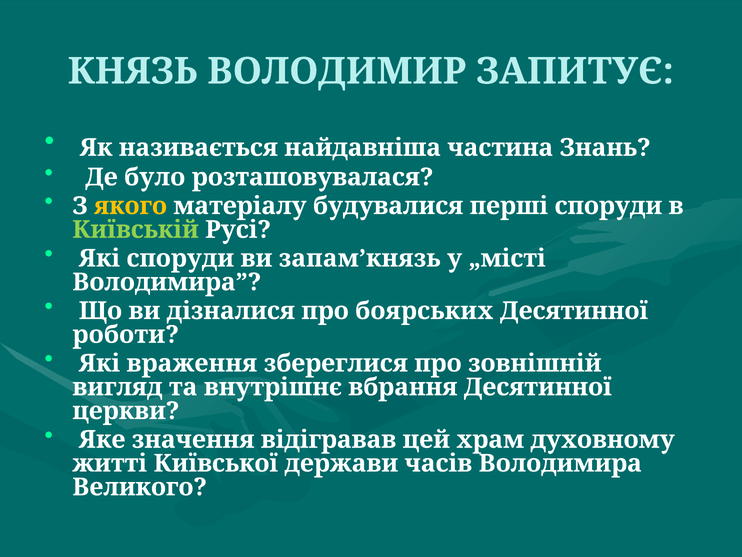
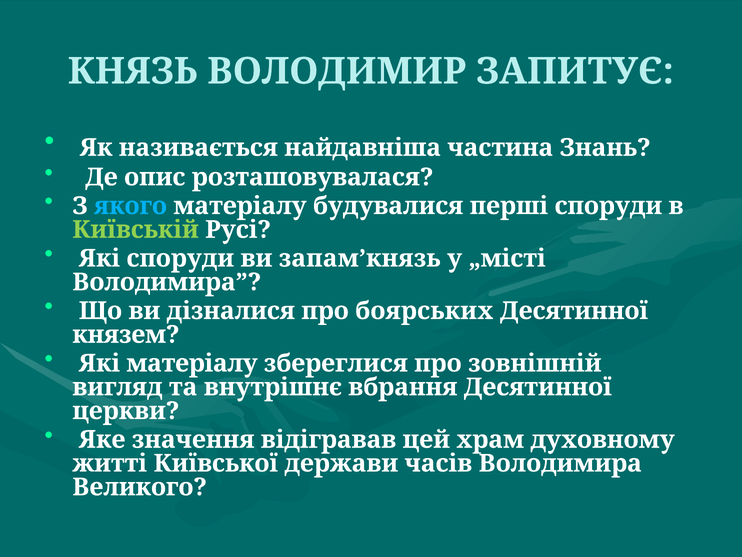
було: було -> опис
якого colour: yellow -> light blue
роботи: роботи -> князем
Які враження: враження -> матеріалу
